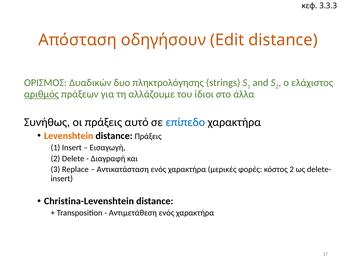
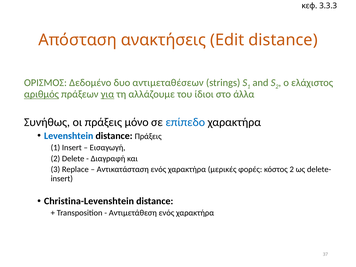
οδηγήσουν: οδηγήσουν -> ανακτήσεις
Δυαδικών: Δυαδικών -> Δεδομένο
πληκτρολόγησης: πληκτρολόγησης -> αντιμεταθέσεων
για underline: none -> present
αυτό: αυτό -> μόνο
Levenshtein colour: orange -> blue
